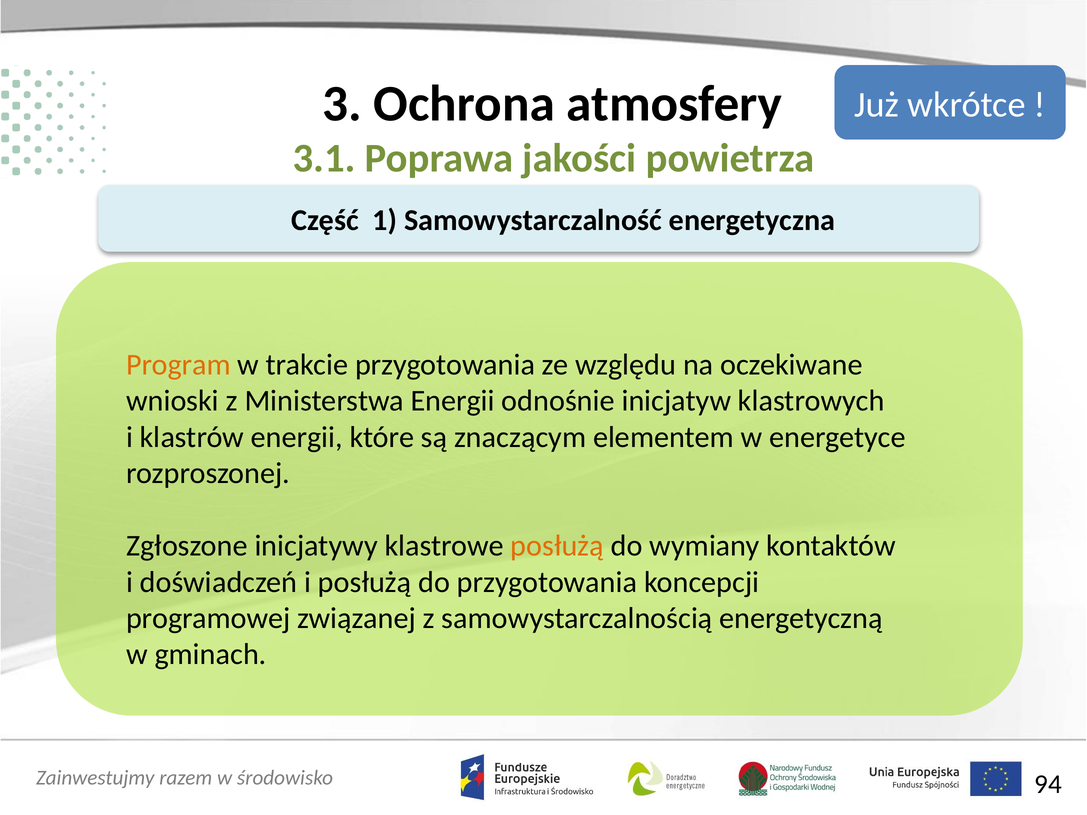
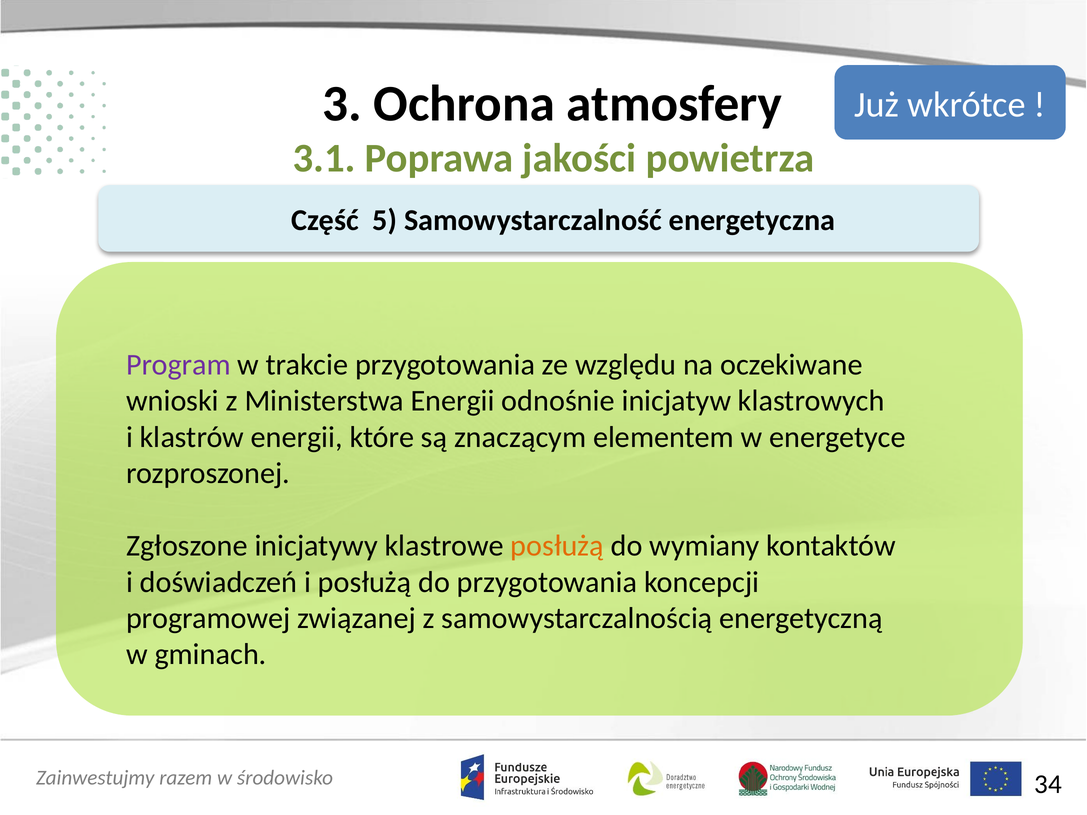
1: 1 -> 5
Program colour: orange -> purple
94: 94 -> 34
